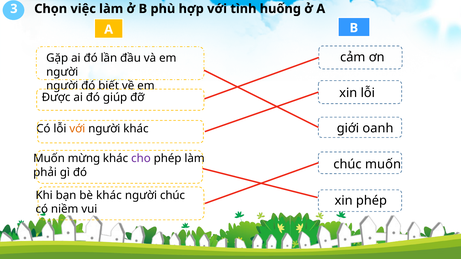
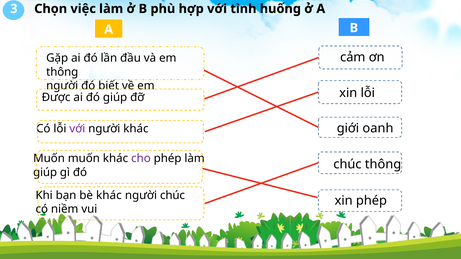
người at (62, 72): người -> thông
với at (77, 129) colour: orange -> purple
Muốn mừng: mừng -> muốn
chúc muốn: muốn -> thông
phải at (45, 173): phải -> giúp
